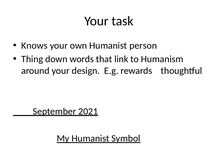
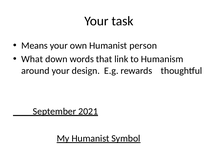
Knows: Knows -> Means
Thing: Thing -> What
